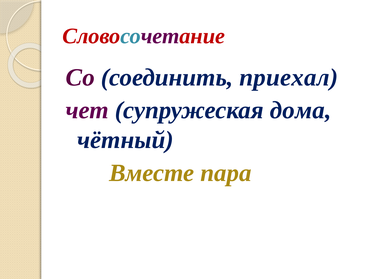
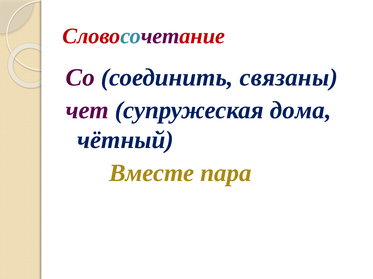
приехал: приехал -> связаны
